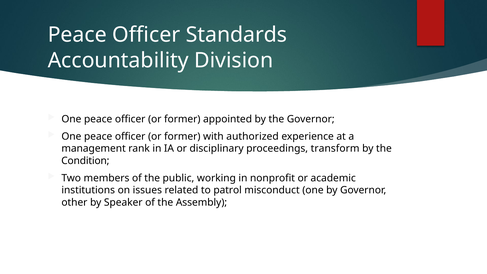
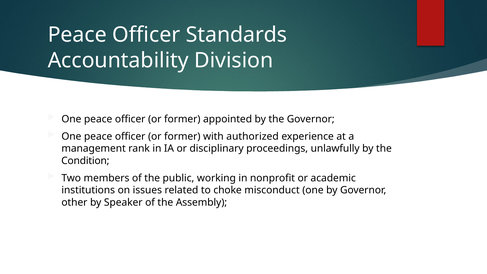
transform: transform -> unlawfully
patrol: patrol -> choke
